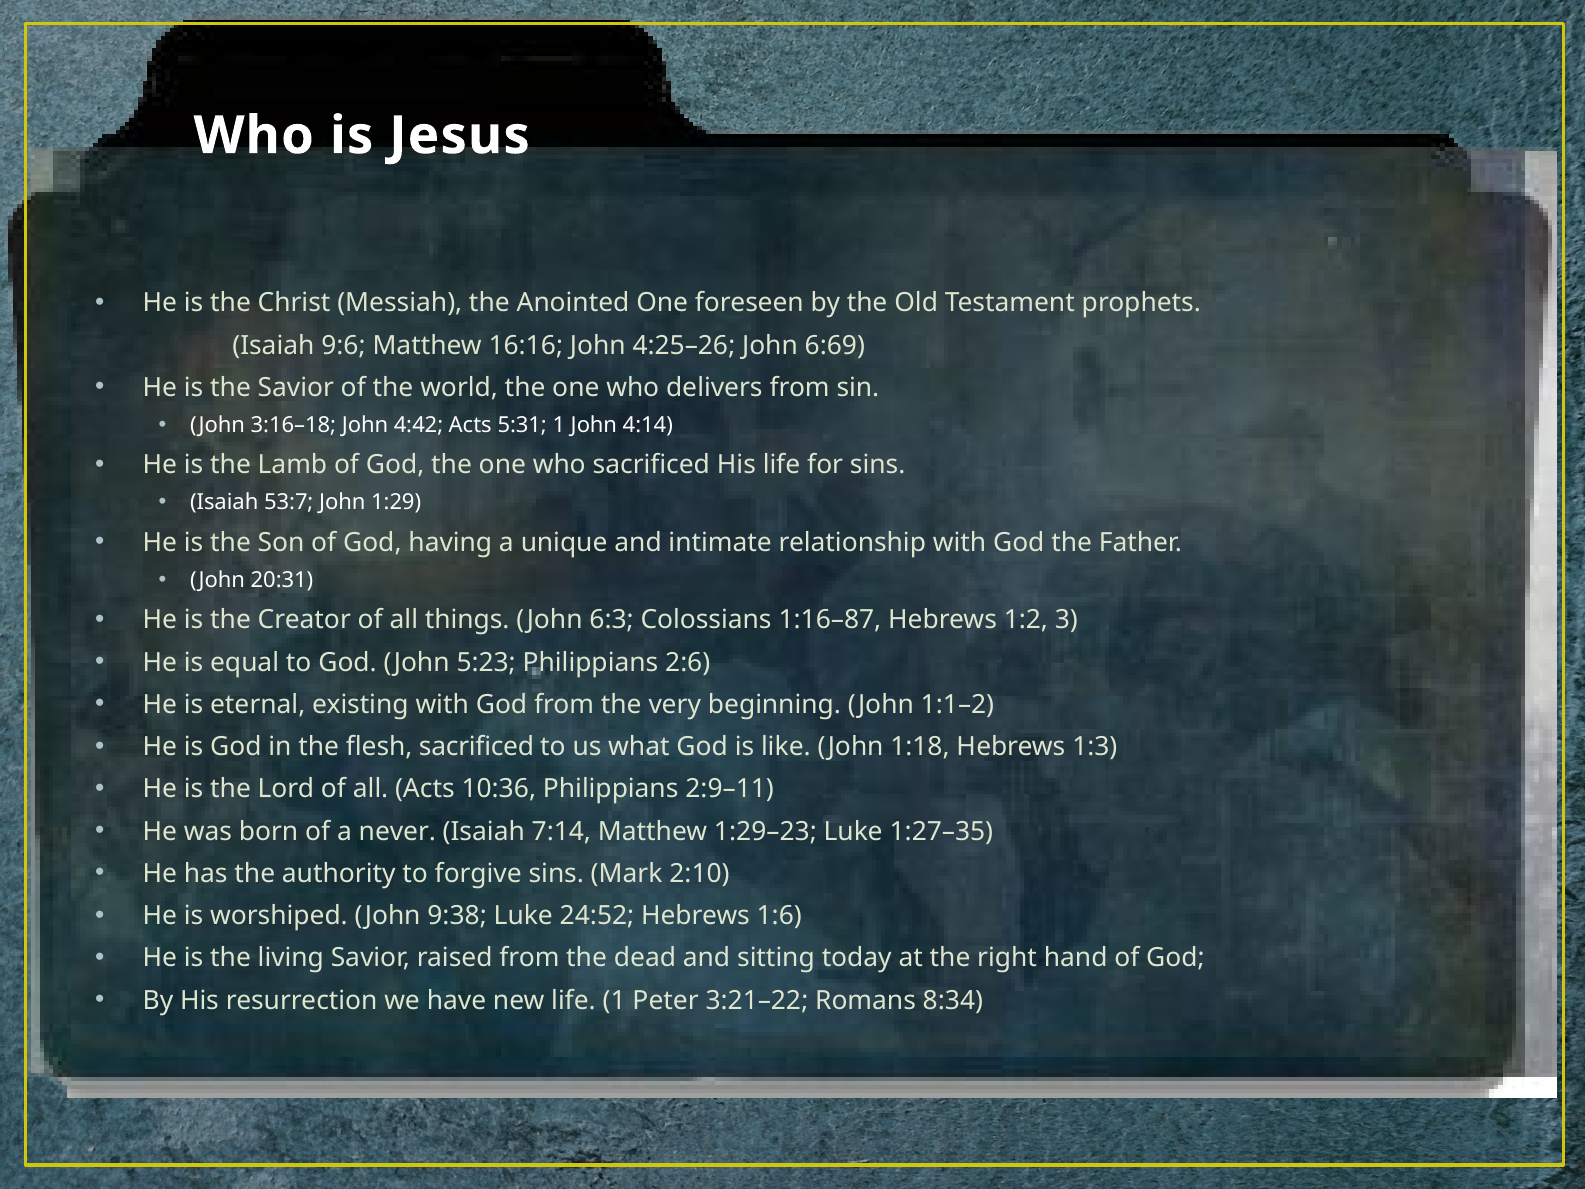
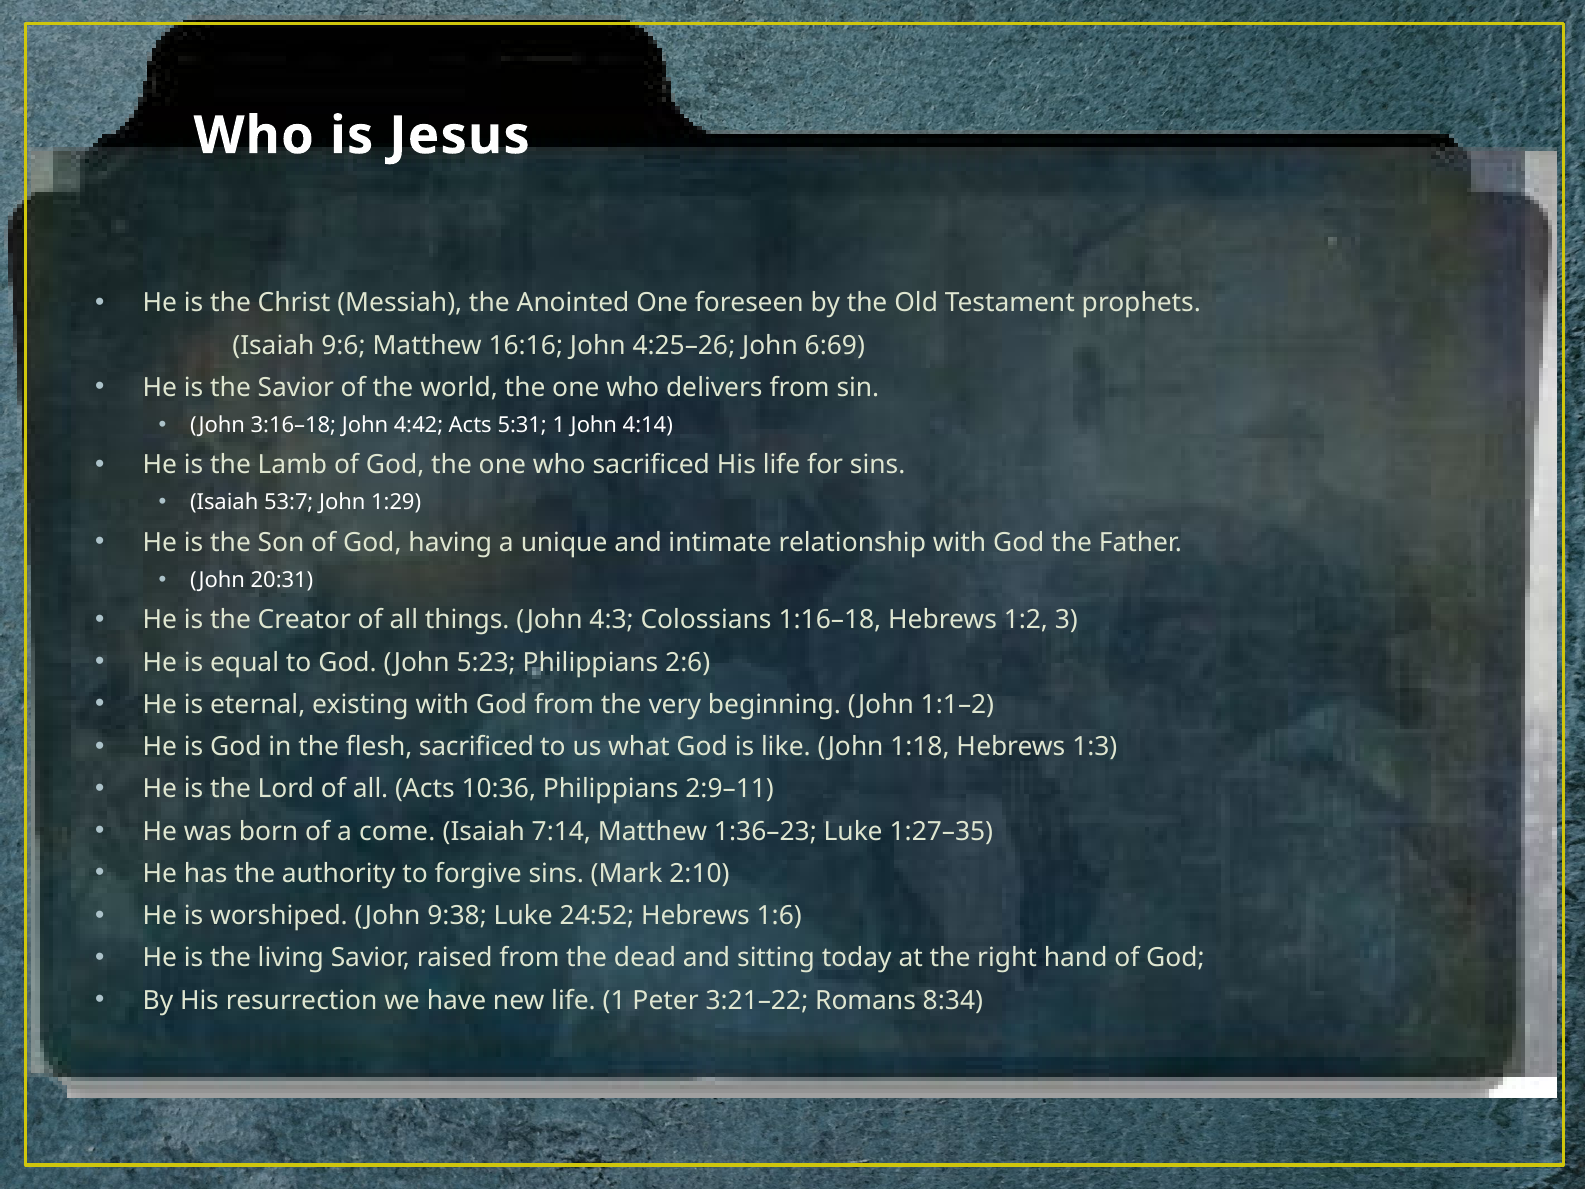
6:3: 6:3 -> 4:3
1:16–87: 1:16–87 -> 1:16–18
never: never -> come
1:29–23: 1:29–23 -> 1:36–23
